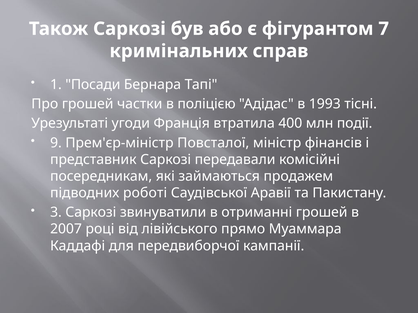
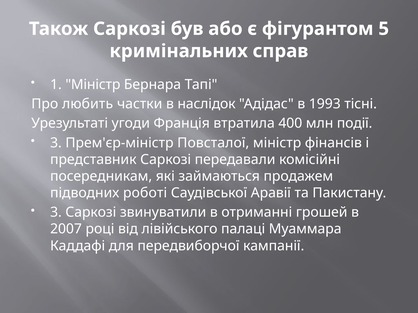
7: 7 -> 5
1 Посади: Посади -> Міністр
Про грошей: грошей -> любить
поліцією: поліцією -> наслідок
9 at (56, 143): 9 -> 3
прямо: прямо -> палаці
